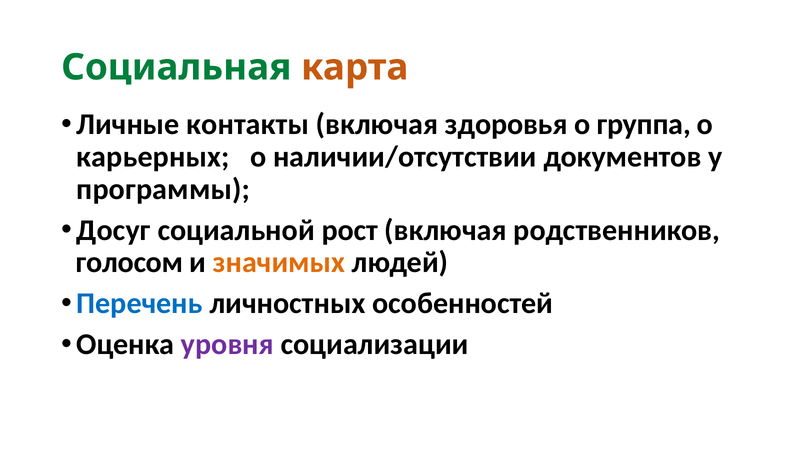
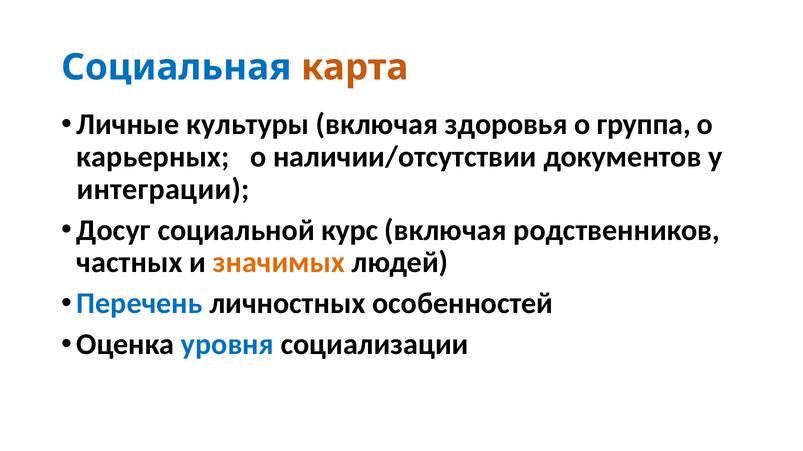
Социальная colour: green -> blue
контакты: контакты -> культуры
программы: программы -> интеграции
рост: рост -> курс
голосом: голосом -> частных
уровня colour: purple -> blue
